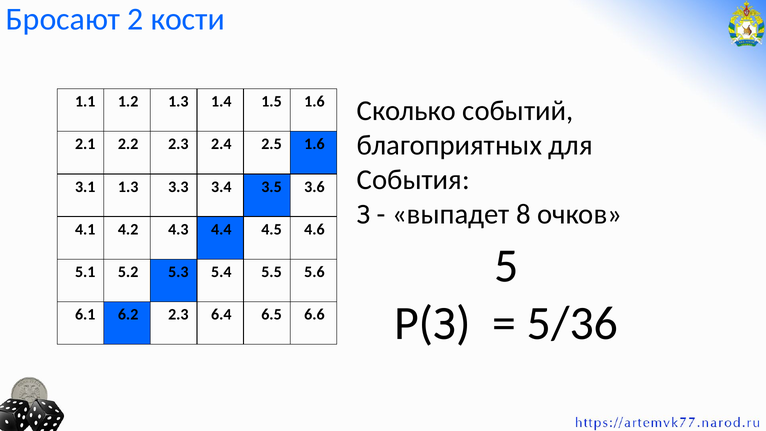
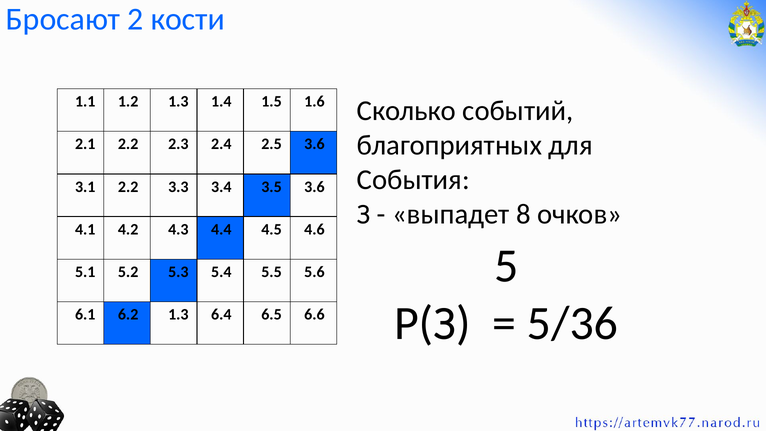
2.5 1.6: 1.6 -> 3.6
3.1 1.3: 1.3 -> 2.2
6.2 2.3: 2.3 -> 1.3
